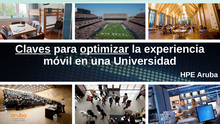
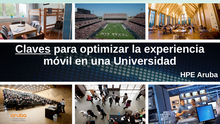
optimizar underline: present -> none
